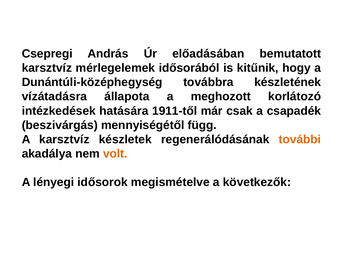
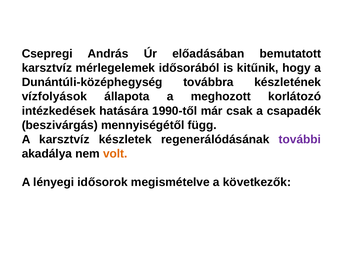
vízátadásra: vízátadásra -> vízfolyások
1911-től: 1911-től -> 1990-től
további colour: orange -> purple
